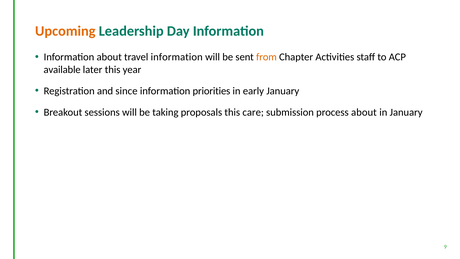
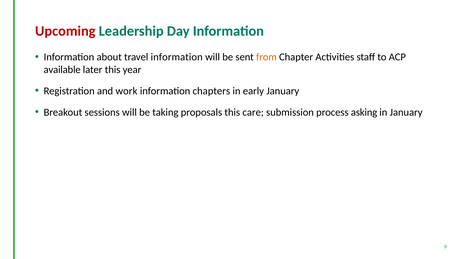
Upcoming colour: orange -> red
since: since -> work
priorities: priorities -> chapters
process about: about -> asking
